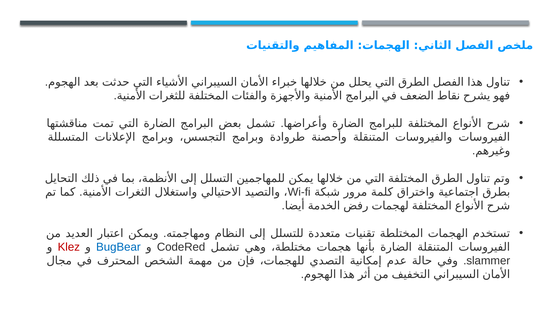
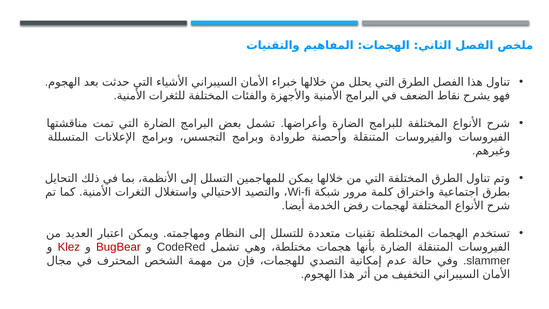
BugBear colour: blue -> red
